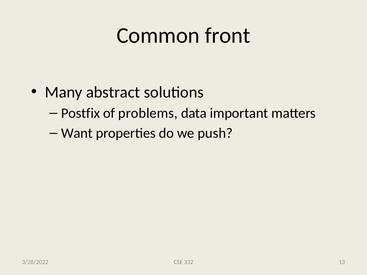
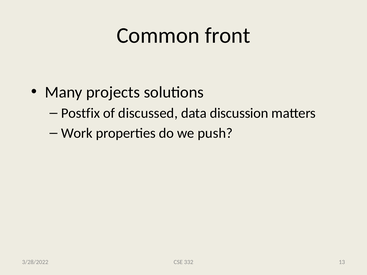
abstract: abstract -> projects
problems: problems -> discussed
important: important -> discussion
Want: Want -> Work
